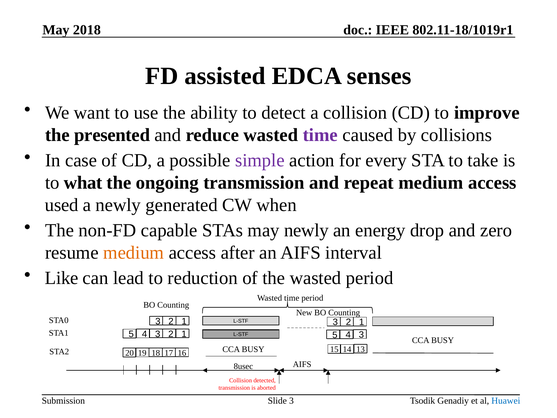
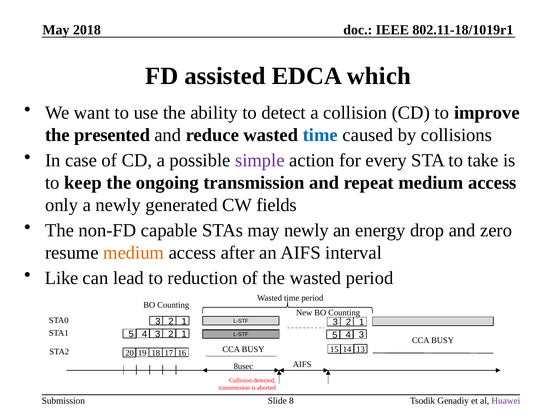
senses: senses -> which
time at (320, 135) colour: purple -> blue
what: what -> keep
used: used -> only
when: when -> fields
Slide 3: 3 -> 8
Huawei colour: blue -> purple
